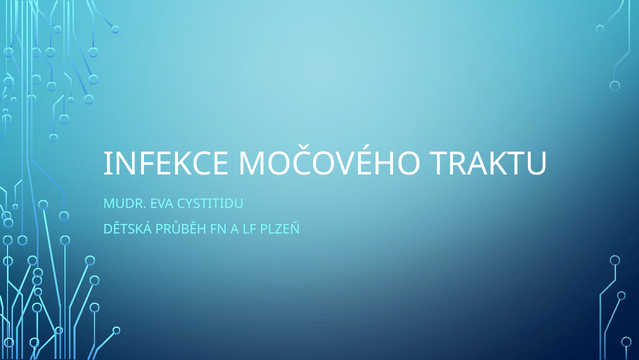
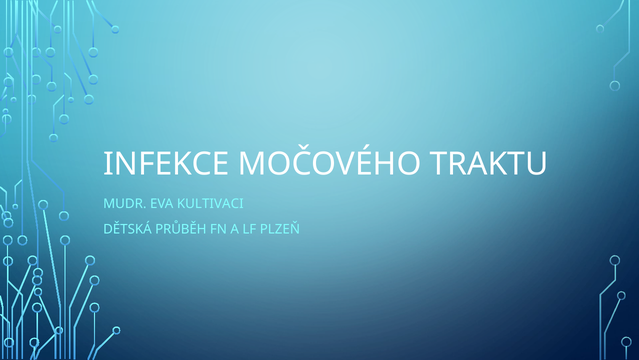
CYSTITIDU: CYSTITIDU -> KULTIVACI
